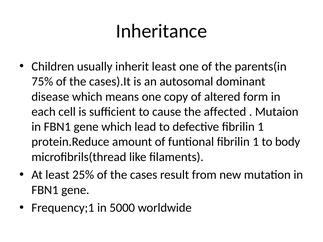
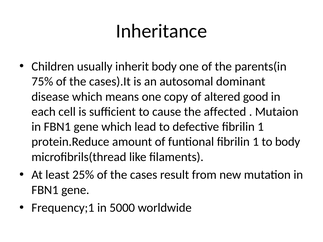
inherit least: least -> body
form: form -> good
